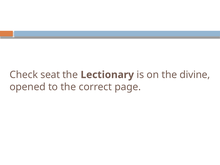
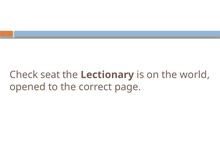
divine: divine -> world
